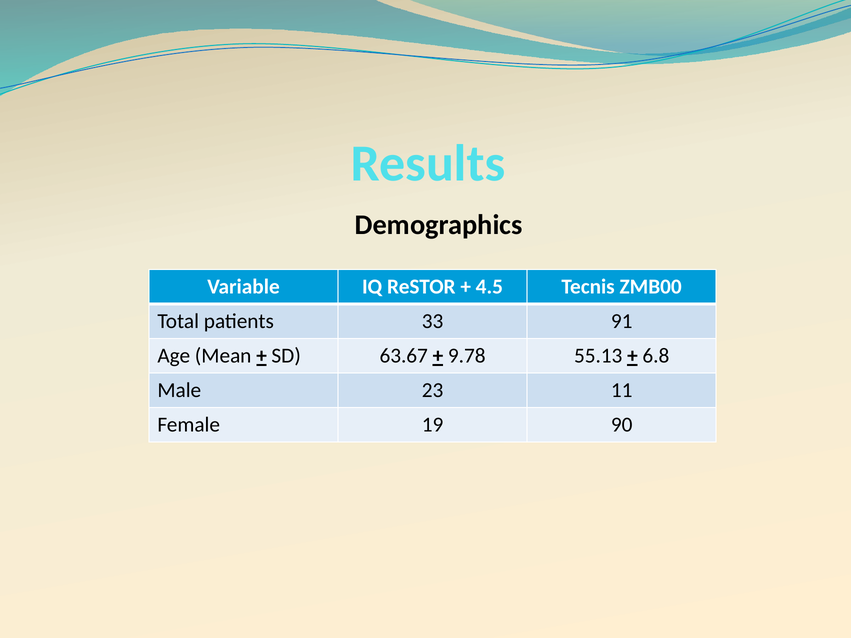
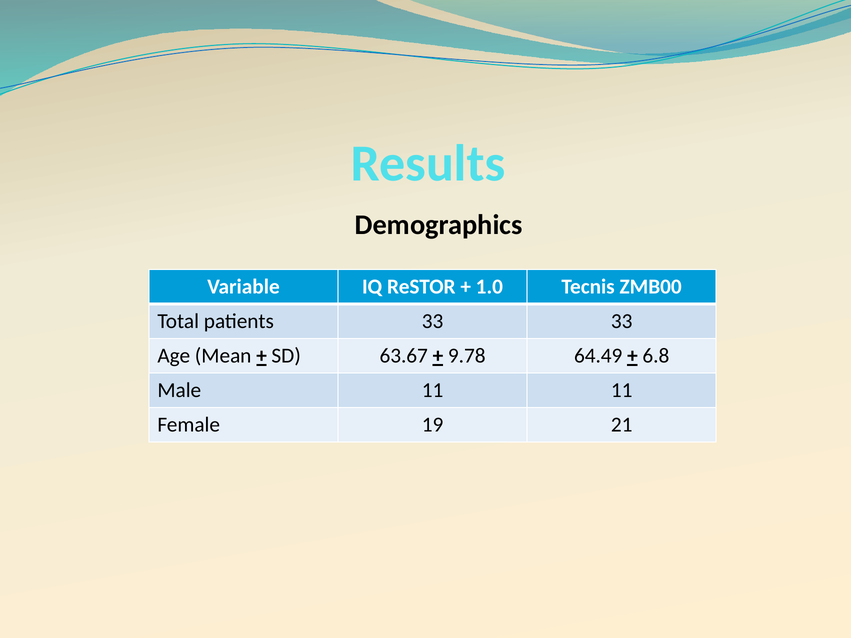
4.5: 4.5 -> 1.0
33 91: 91 -> 33
55.13: 55.13 -> 64.49
Male 23: 23 -> 11
90: 90 -> 21
